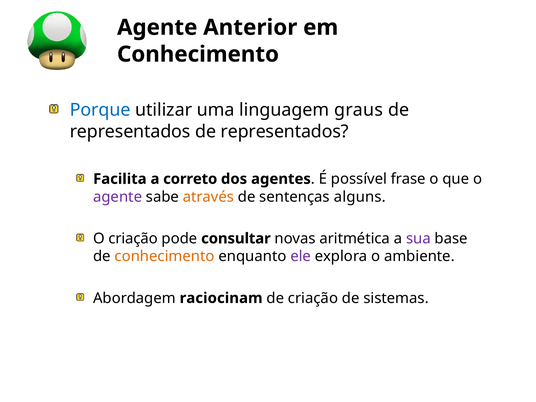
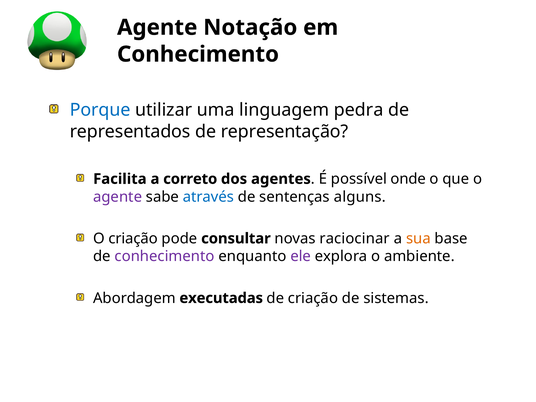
Anterior: Anterior -> Notação
graus: graus -> pedra
representados at (285, 132): representados -> representação
frase: frase -> onde
através colour: orange -> blue
aritmética: aritmética -> raciocinar
sua colour: purple -> orange
conhecimento at (165, 256) colour: orange -> purple
raciocinam: raciocinam -> executadas
